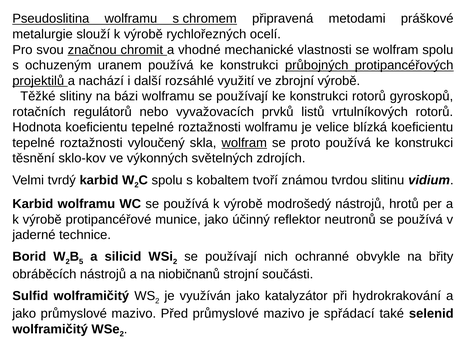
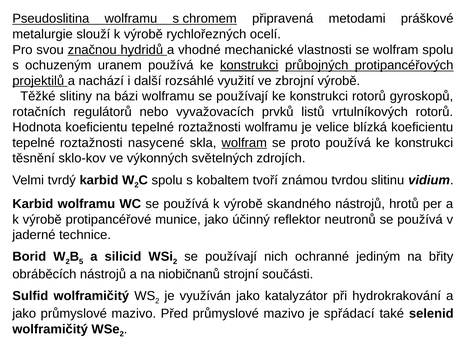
chromit: chromit -> hydridů
konstrukci at (249, 65) underline: none -> present
vyloučený: vyloučený -> nasycené
modrošedý: modrošedý -> skandného
obvykle: obvykle -> jediným
